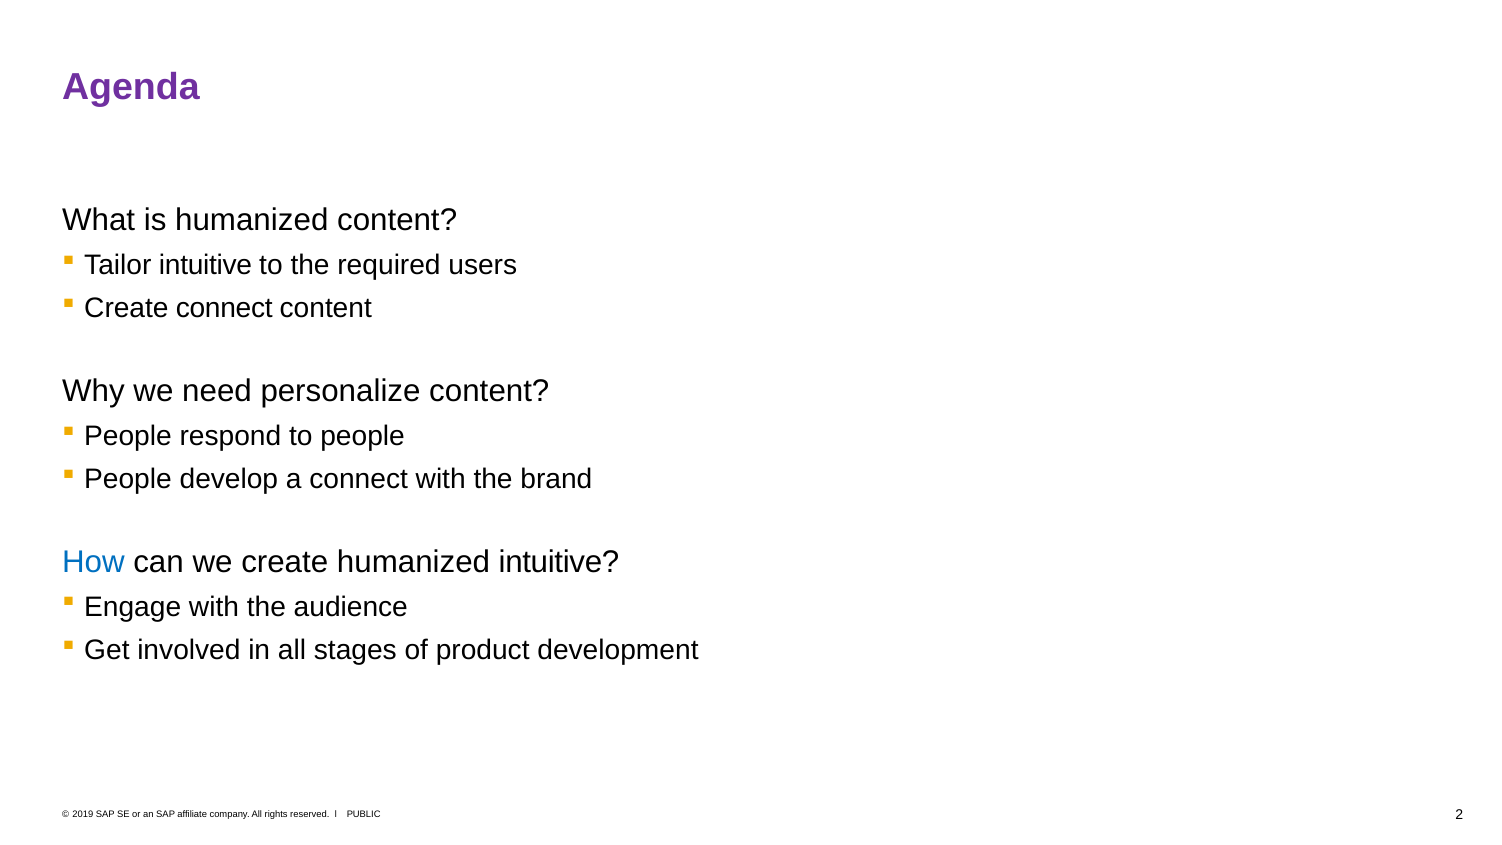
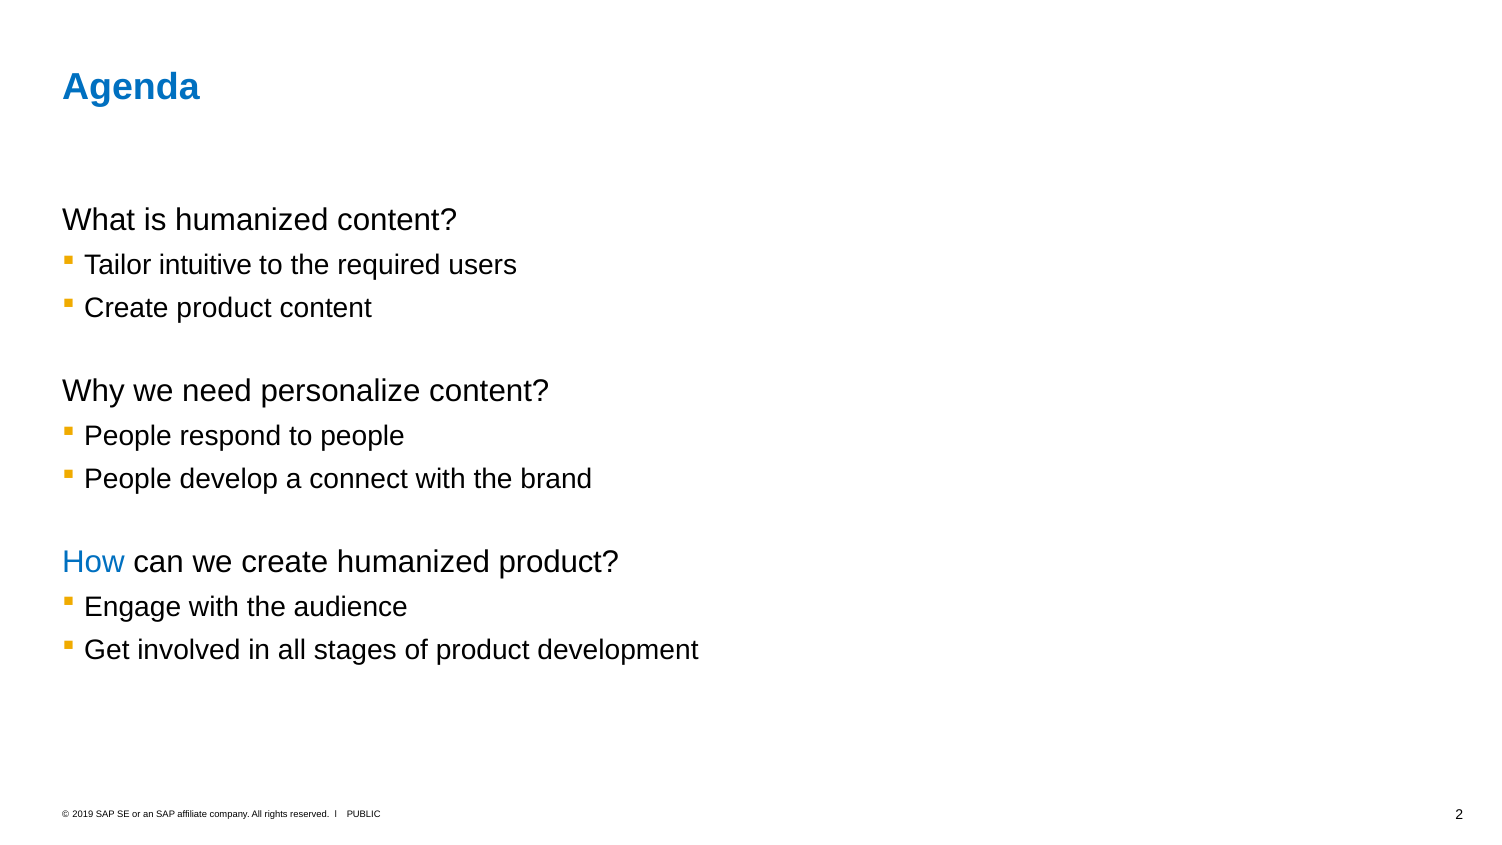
Agenda colour: purple -> blue
Create connect: connect -> product
humanized intuitive: intuitive -> product
